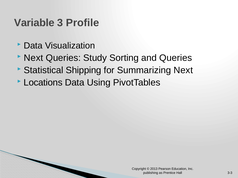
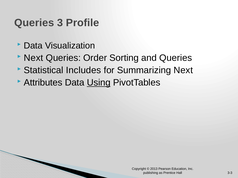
Variable at (34, 23): Variable -> Queries
Study: Study -> Order
Shipping: Shipping -> Includes
Locations: Locations -> Attributes
Using underline: none -> present
